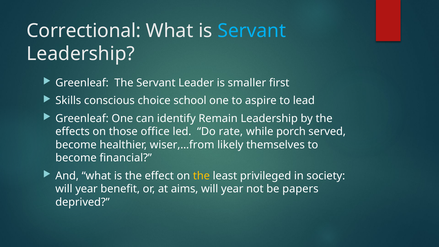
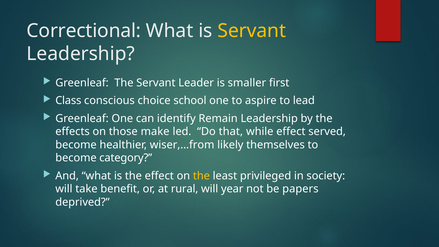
Servant at (252, 31) colour: light blue -> yellow
Skills: Skills -> Class
office: office -> make
rate: rate -> that
while porch: porch -> effect
financial: financial -> category
year at (87, 189): year -> take
aims: aims -> rural
